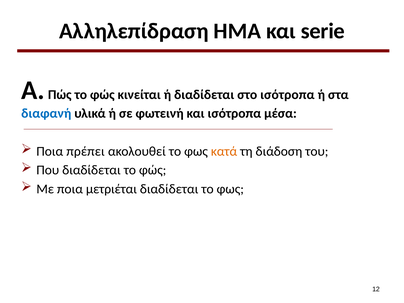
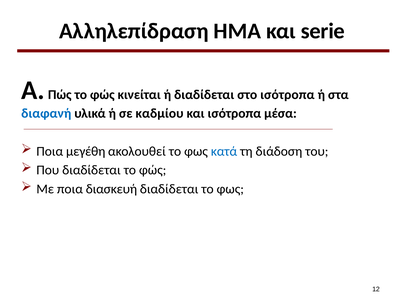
φωτεινή: φωτεινή -> καδμίου
πρέπει: πρέπει -> µεγέθη
κατά colour: orange -> blue
μετριέται: μετριέται -> διασκευή
